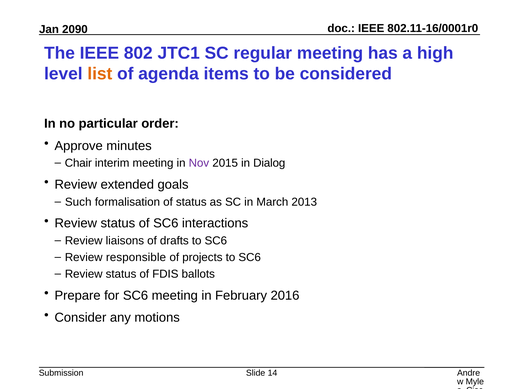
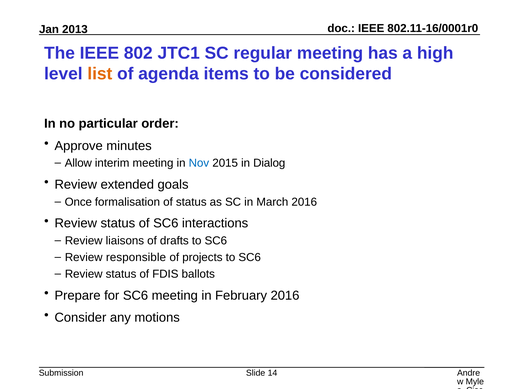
2090: 2090 -> 2013
Chair: Chair -> Allow
Nov colour: purple -> blue
Such: Such -> Once
March 2013: 2013 -> 2016
